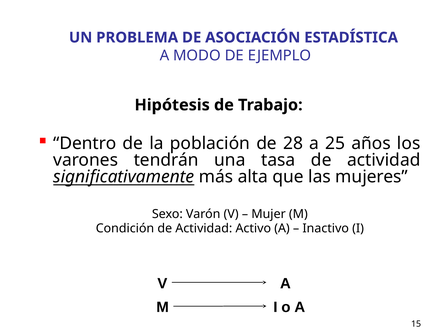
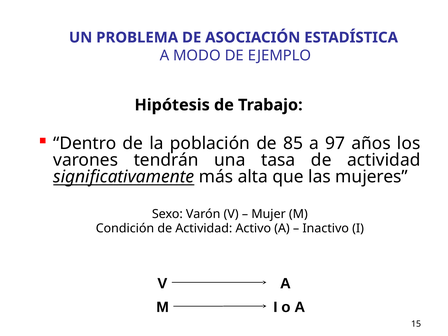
28: 28 -> 85
25: 25 -> 97
